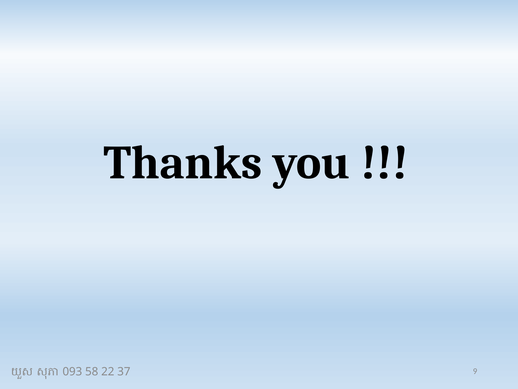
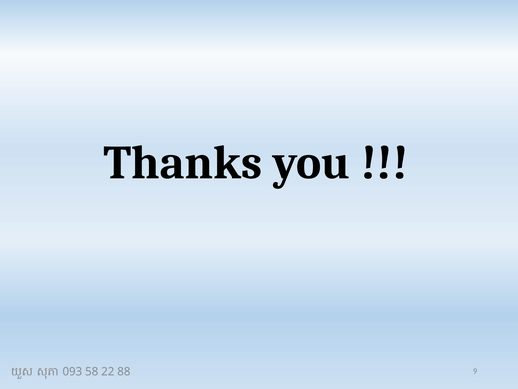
37: 37 -> 88
